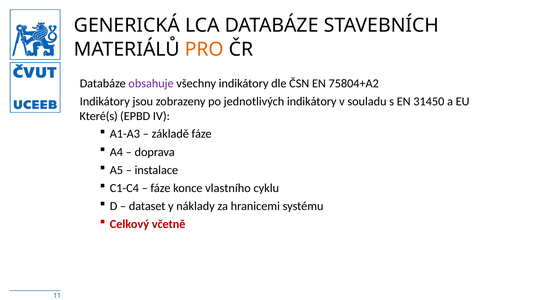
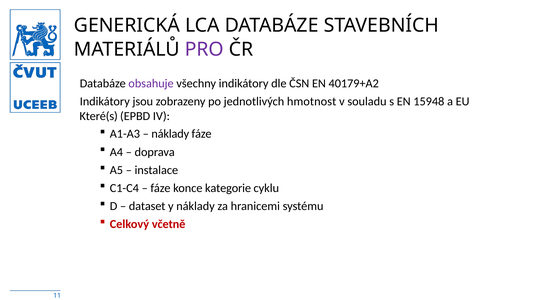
PRO colour: orange -> purple
75804+A2: 75804+A2 -> 40179+A2
jednotlivých indikátory: indikátory -> hmotnost
31450: 31450 -> 15948
základě at (170, 134): základě -> náklady
vlastního: vlastního -> kategorie
